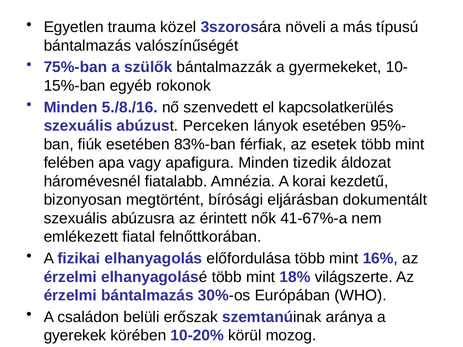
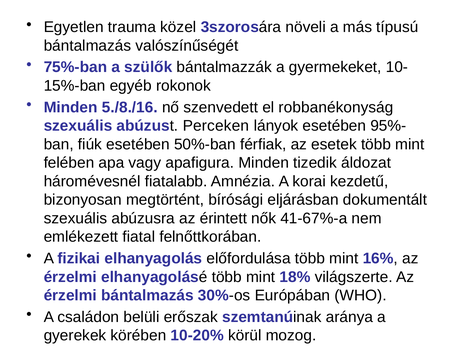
kapcsolatkerülés: kapcsolatkerülés -> robbanékonyság
83%-ban: 83%-ban -> 50%-ban
